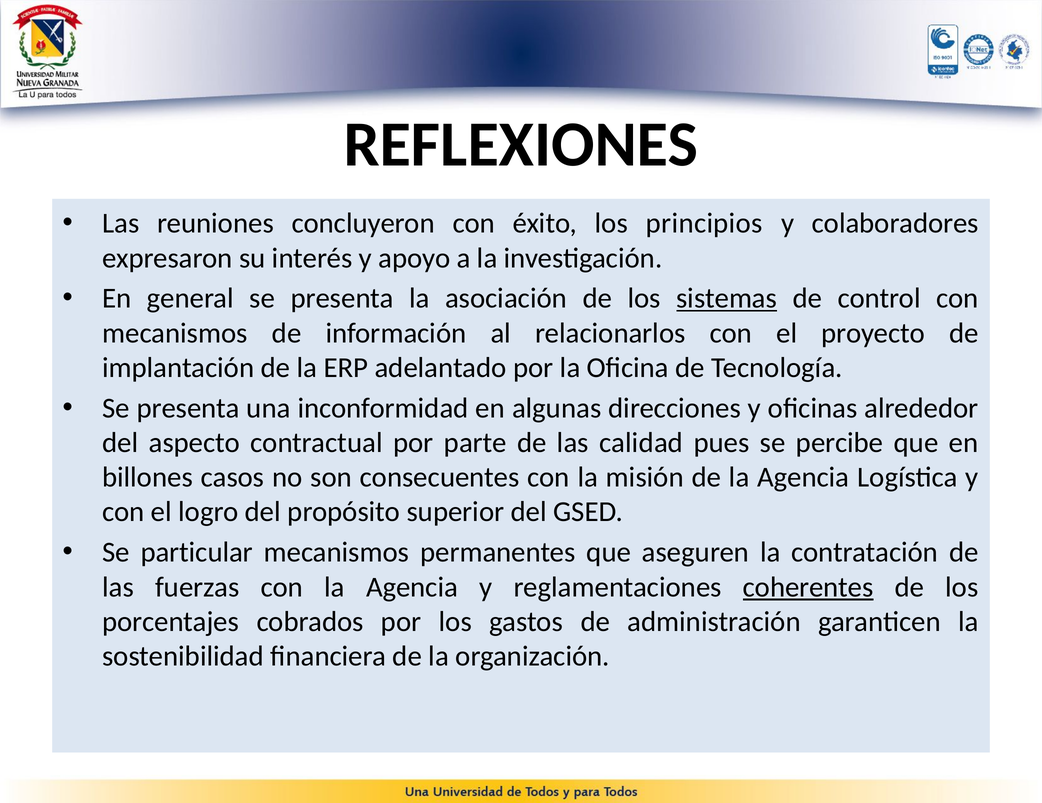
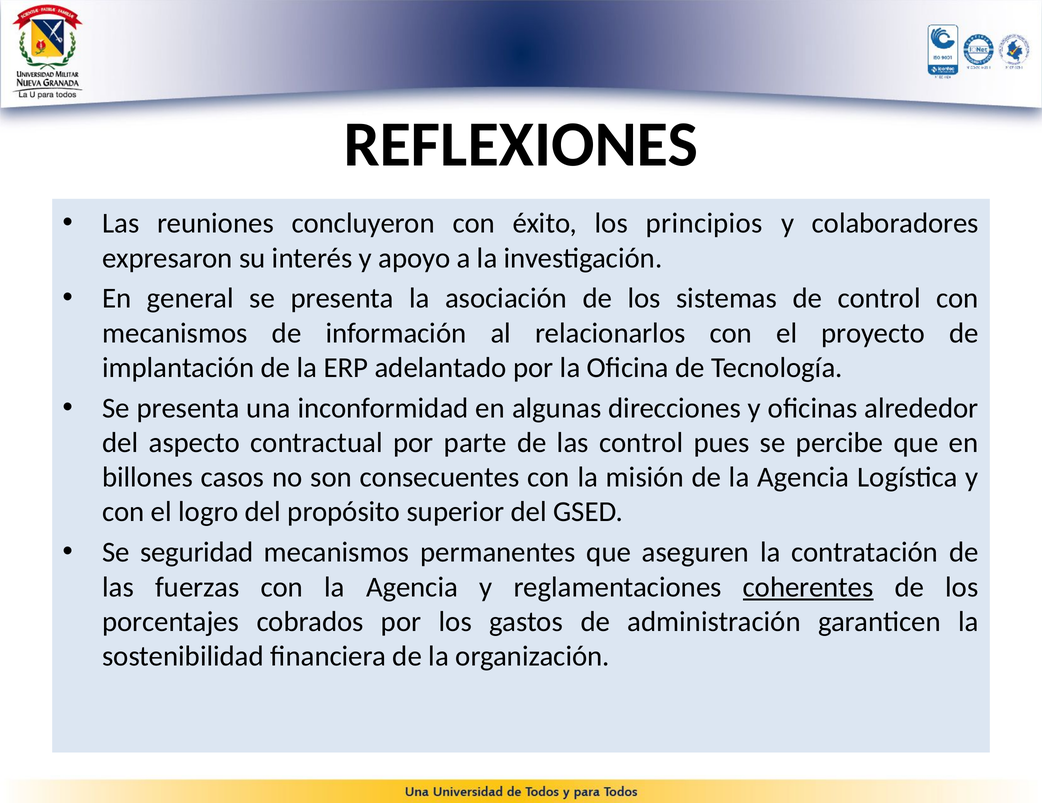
sistemas underline: present -> none
las calidad: calidad -> control
particular: particular -> seguridad
